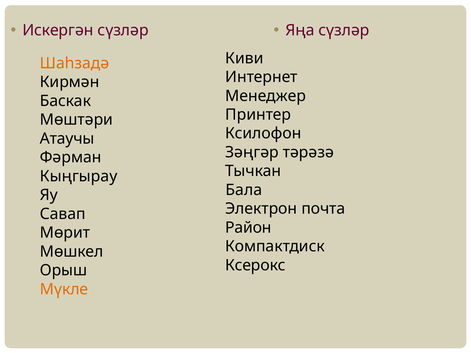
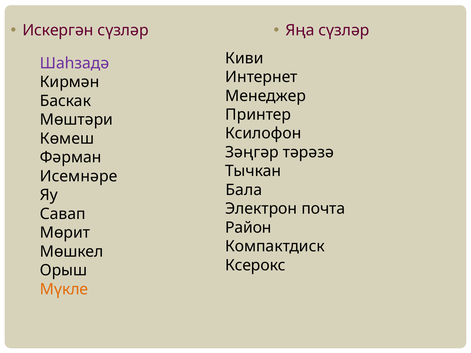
Шаһзадә colour: orange -> purple
Атаучы: Атаучы -> Көмеш
Кыңгырау: Кыңгырау -> Исемнәре
